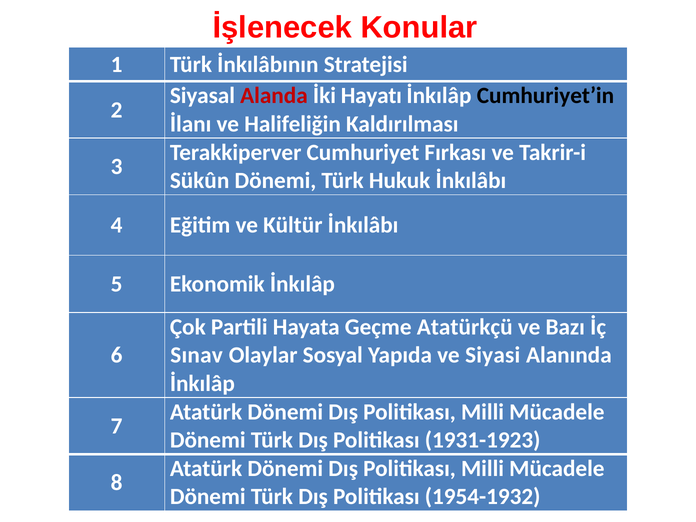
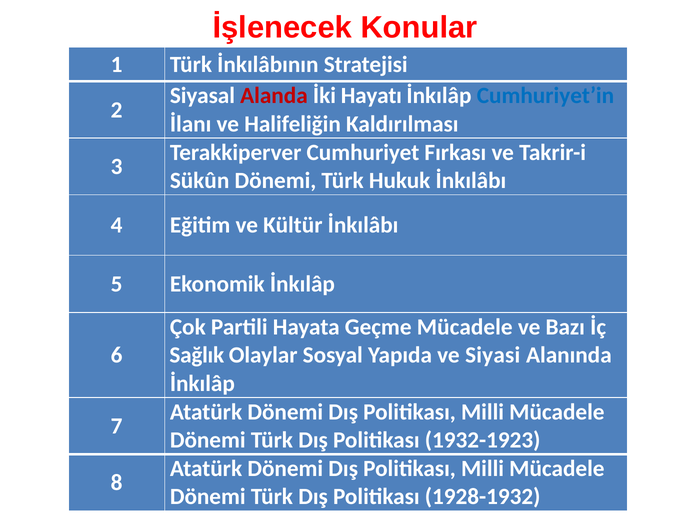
Cumhuriyet’in colour: black -> blue
Geçme Atatürkçü: Atatürkçü -> Mücadele
Sınav: Sınav -> Sağlık
1931-1923: 1931-1923 -> 1932-1923
1954-1932: 1954-1932 -> 1928-1932
